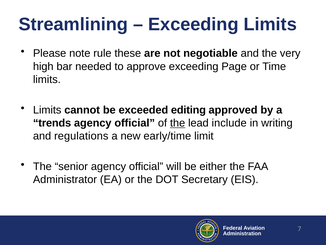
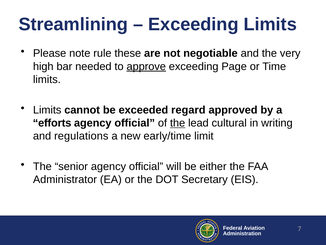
approve underline: none -> present
editing: editing -> regard
trends: trends -> efforts
include: include -> cultural
